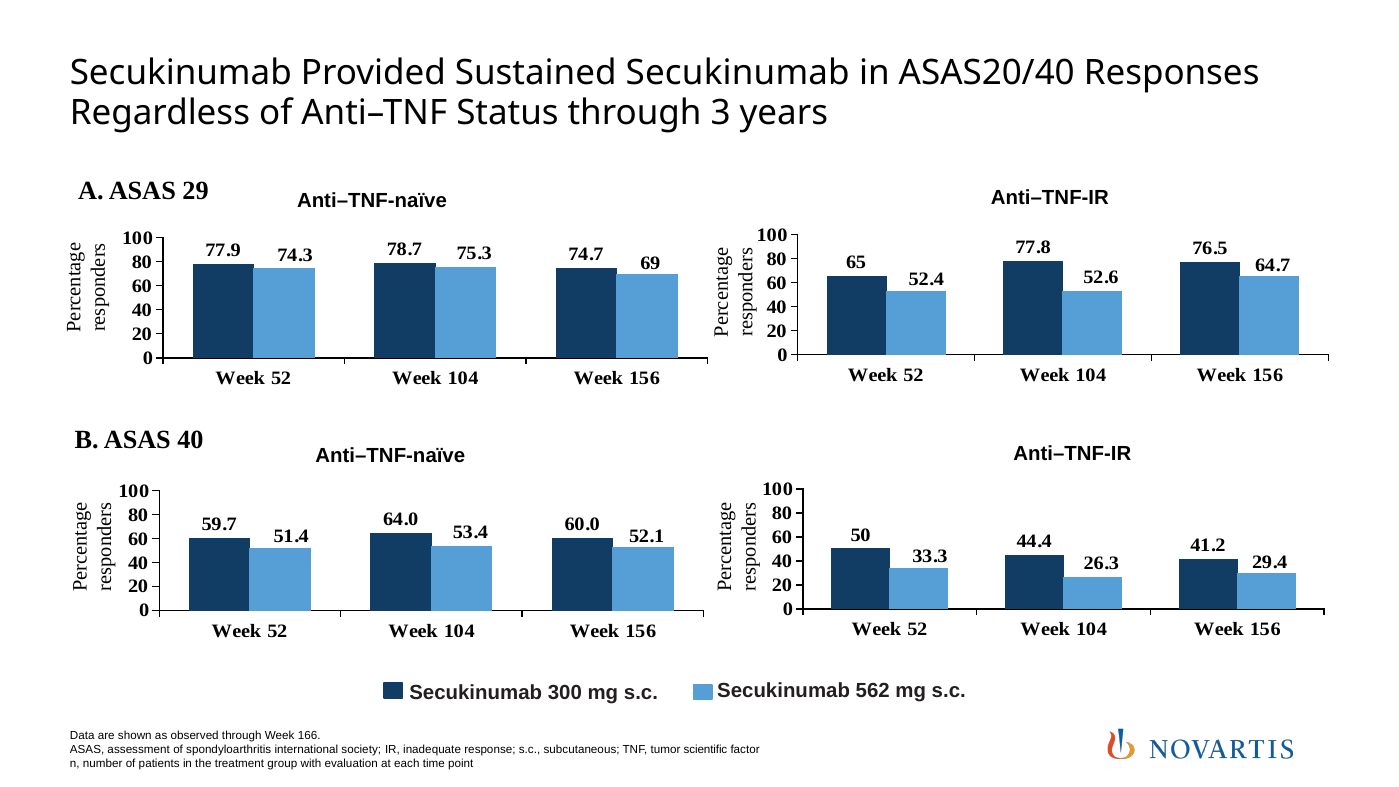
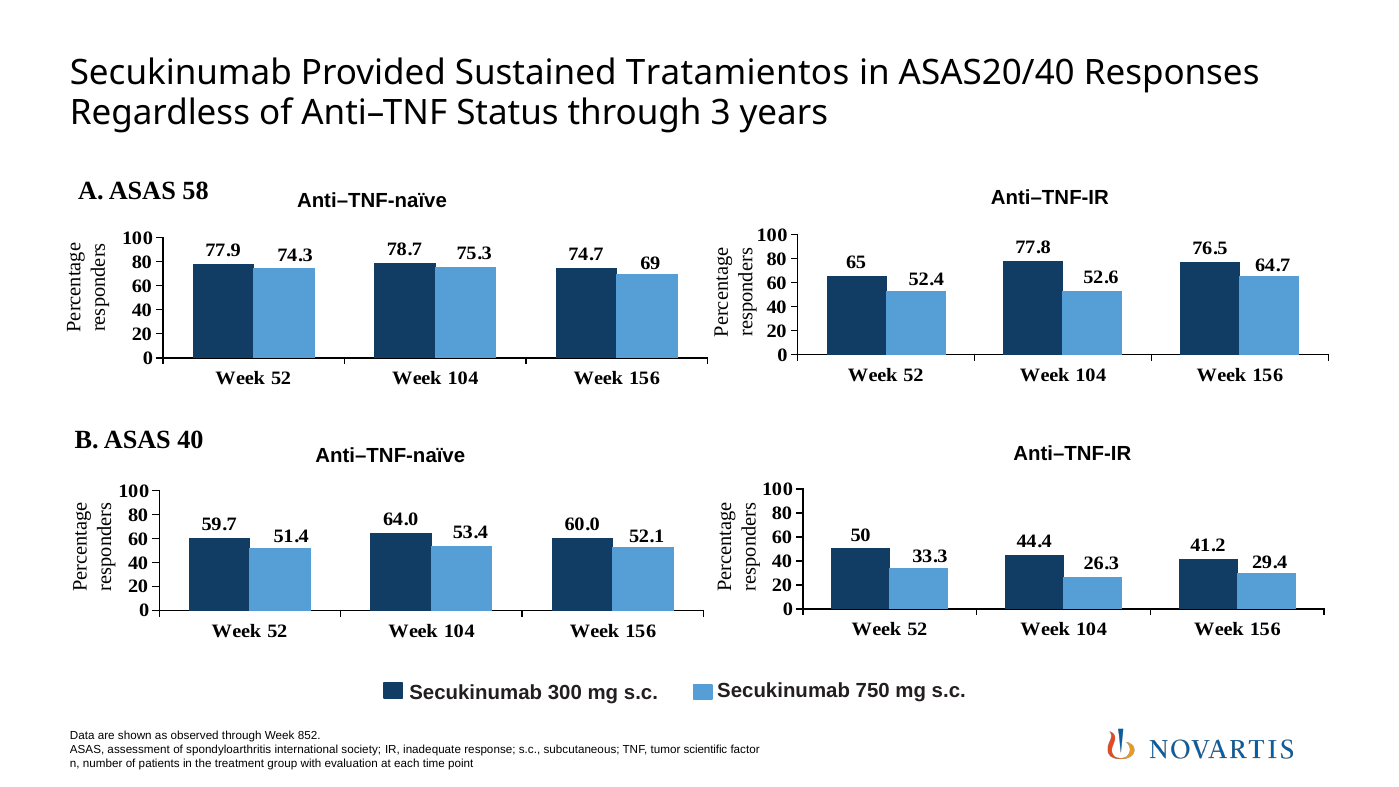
Sustained Secukinumab: Secukinumab -> Tratamientos
29: 29 -> 58
562: 562 -> 750
166: 166 -> 852
